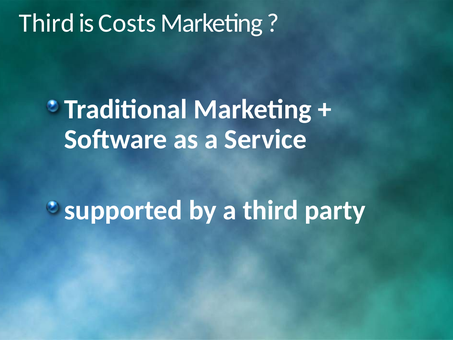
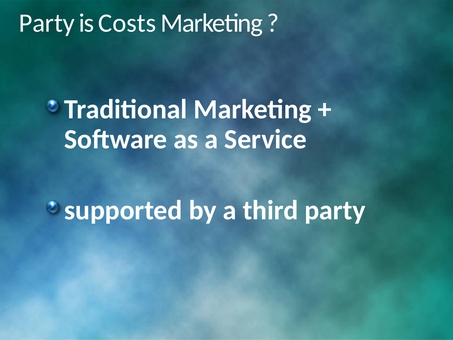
Third at (47, 23): Third -> Party
